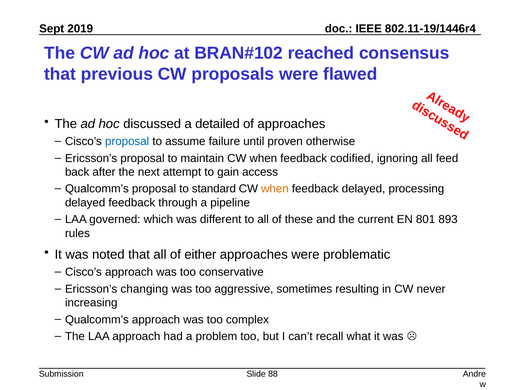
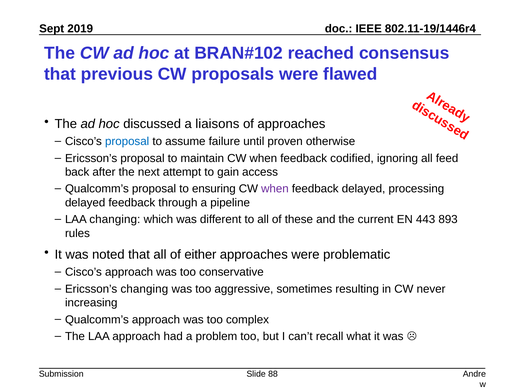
detailed: detailed -> liaisons
standard: standard -> ensuring
when at (275, 189) colour: orange -> purple
LAA governed: governed -> changing
801: 801 -> 443
